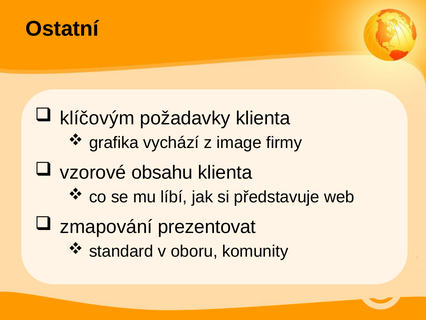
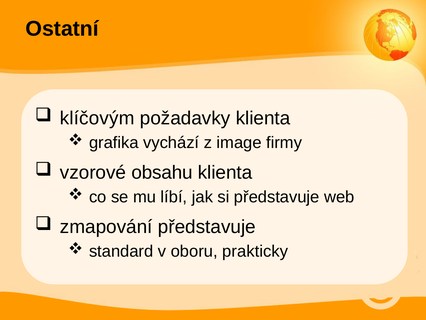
zmapování prezentovat: prezentovat -> představuje
komunity: komunity -> prakticky
